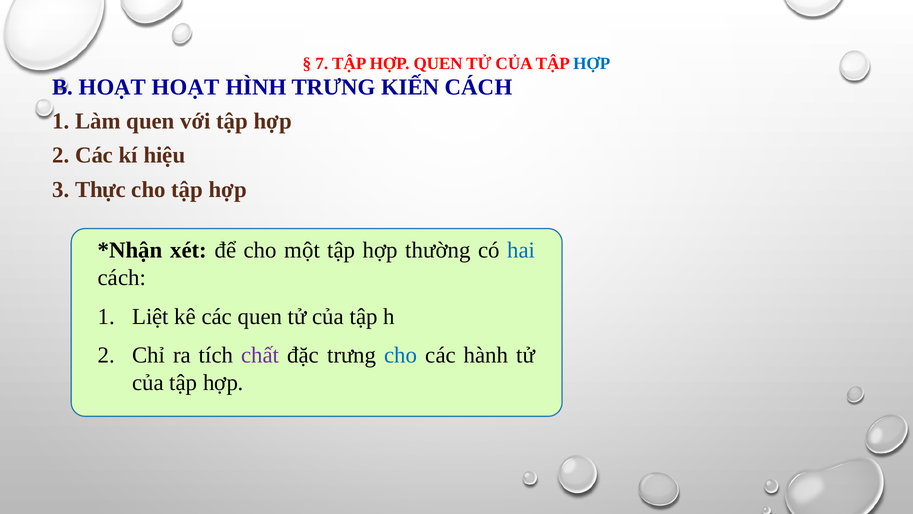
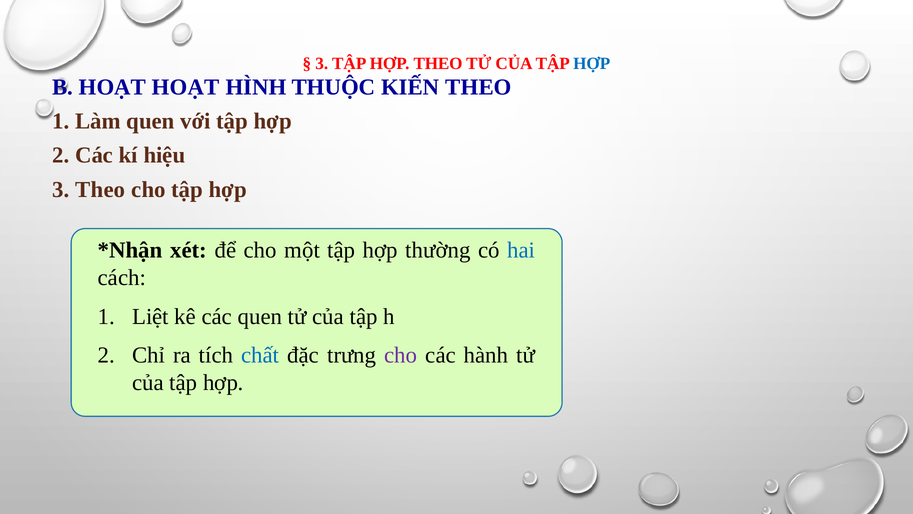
7 at (322, 64): 7 -> 3
HỢP QUEN: QUEN -> THEO
HÌNH TRƯNG: TRƯNG -> THUỘC
KIẾN CÁCH: CÁCH -> THEO
3 Thực: Thực -> Theo
chất colour: purple -> blue
cho at (401, 355) colour: blue -> purple
